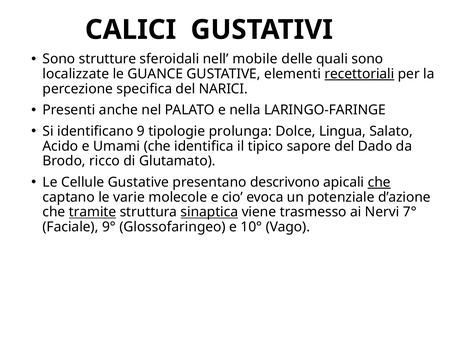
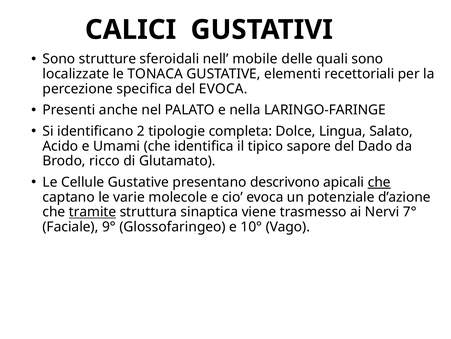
GUANCE: GUANCE -> TONACA
recettoriali underline: present -> none
del NARICI: NARICI -> EVOCA
9: 9 -> 2
prolunga: prolunga -> completa
sinaptica underline: present -> none
